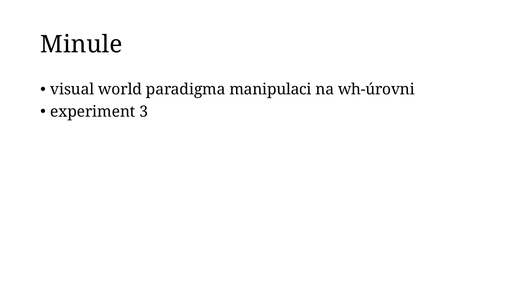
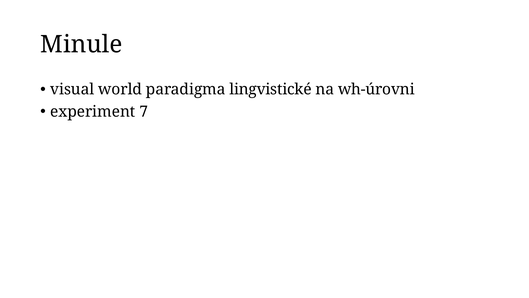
manipulaci: manipulaci -> lingvistické
3: 3 -> 7
